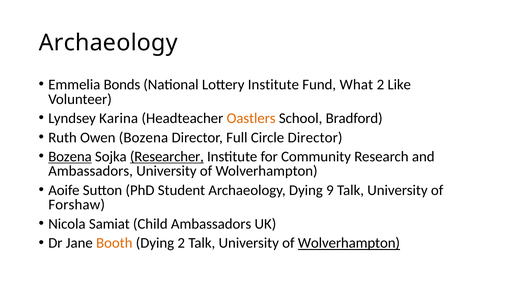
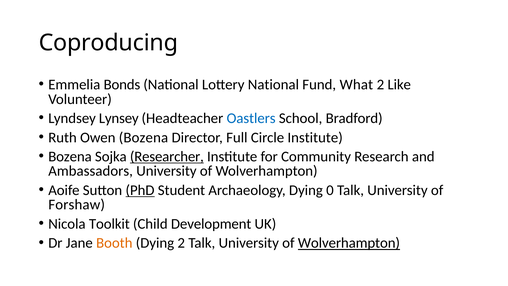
Archaeology at (108, 43): Archaeology -> Coproducing
Lottery Institute: Institute -> National
Karina: Karina -> Lynsey
Oastlers colour: orange -> blue
Circle Director: Director -> Institute
Bozena at (70, 157) underline: present -> none
PhD underline: none -> present
9: 9 -> 0
Samiat: Samiat -> Toolkit
Child Ambassadors: Ambassadors -> Development
